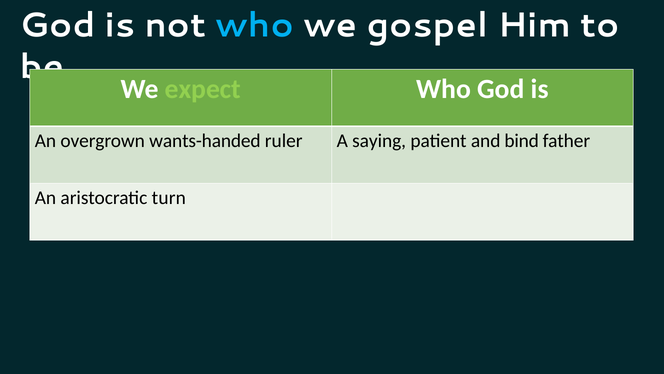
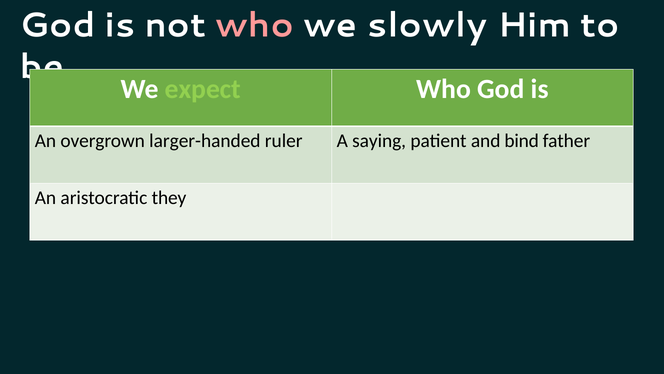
who at (255, 25) colour: light blue -> pink
gospel: gospel -> slowly
wants-handed: wants-handed -> larger-handed
turn: turn -> they
